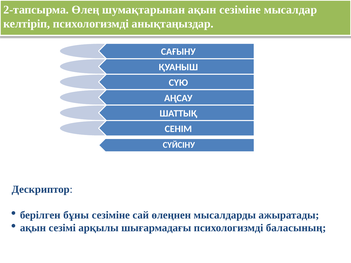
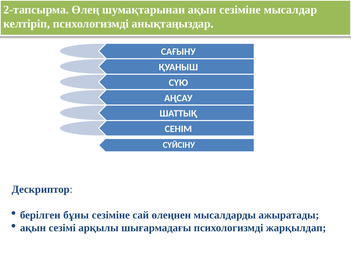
баласының: баласының -> жарқылдап
